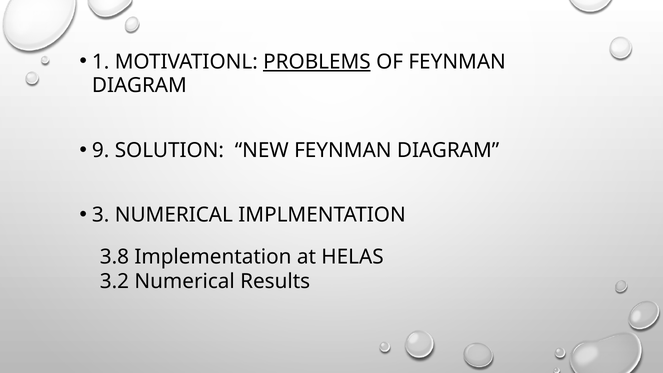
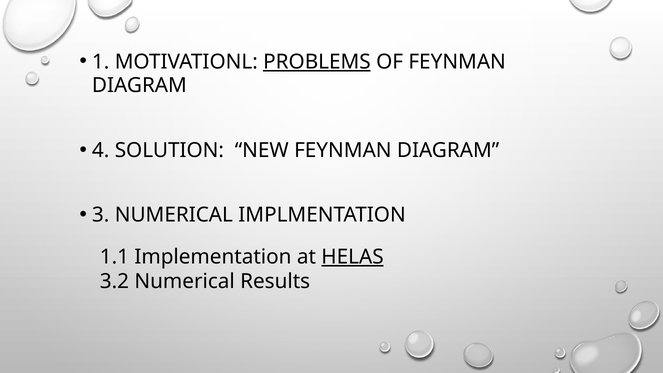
9: 9 -> 4
3.8: 3.8 -> 1.1
HELAS underline: none -> present
